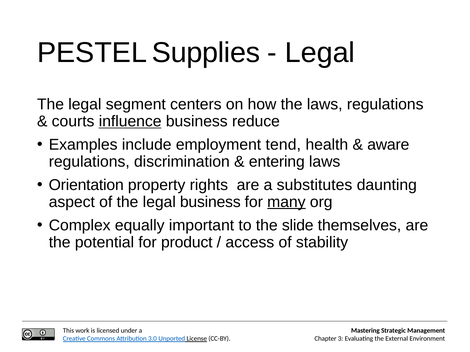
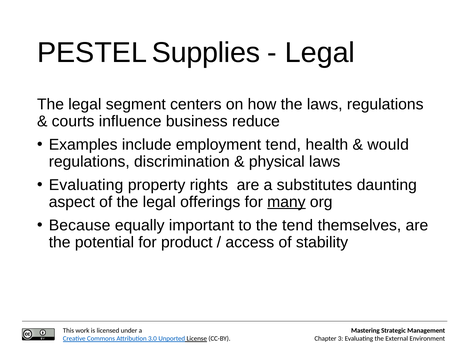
influence underline: present -> none
aware: aware -> would
entering: entering -> physical
Orientation at (86, 185): Orientation -> Evaluating
legal business: business -> offerings
Complex: Complex -> Because
the slide: slide -> tend
